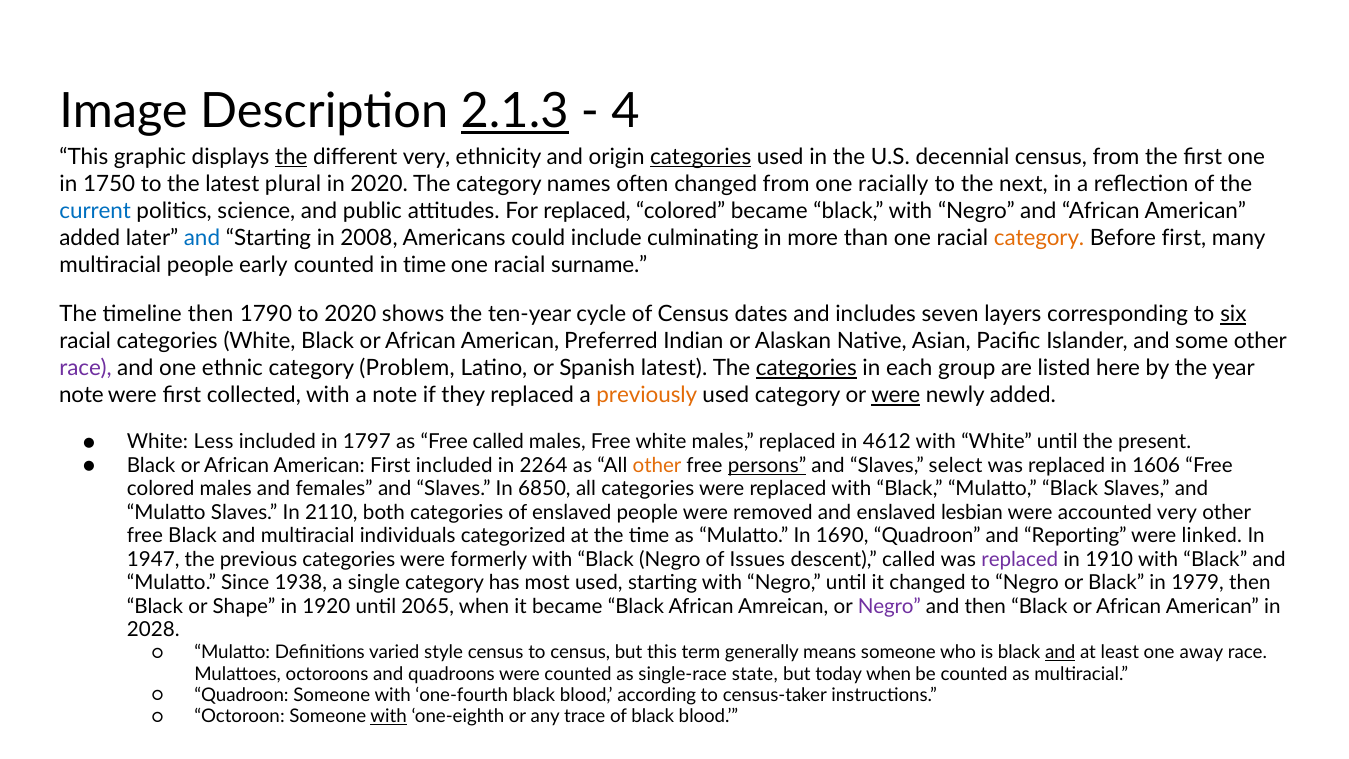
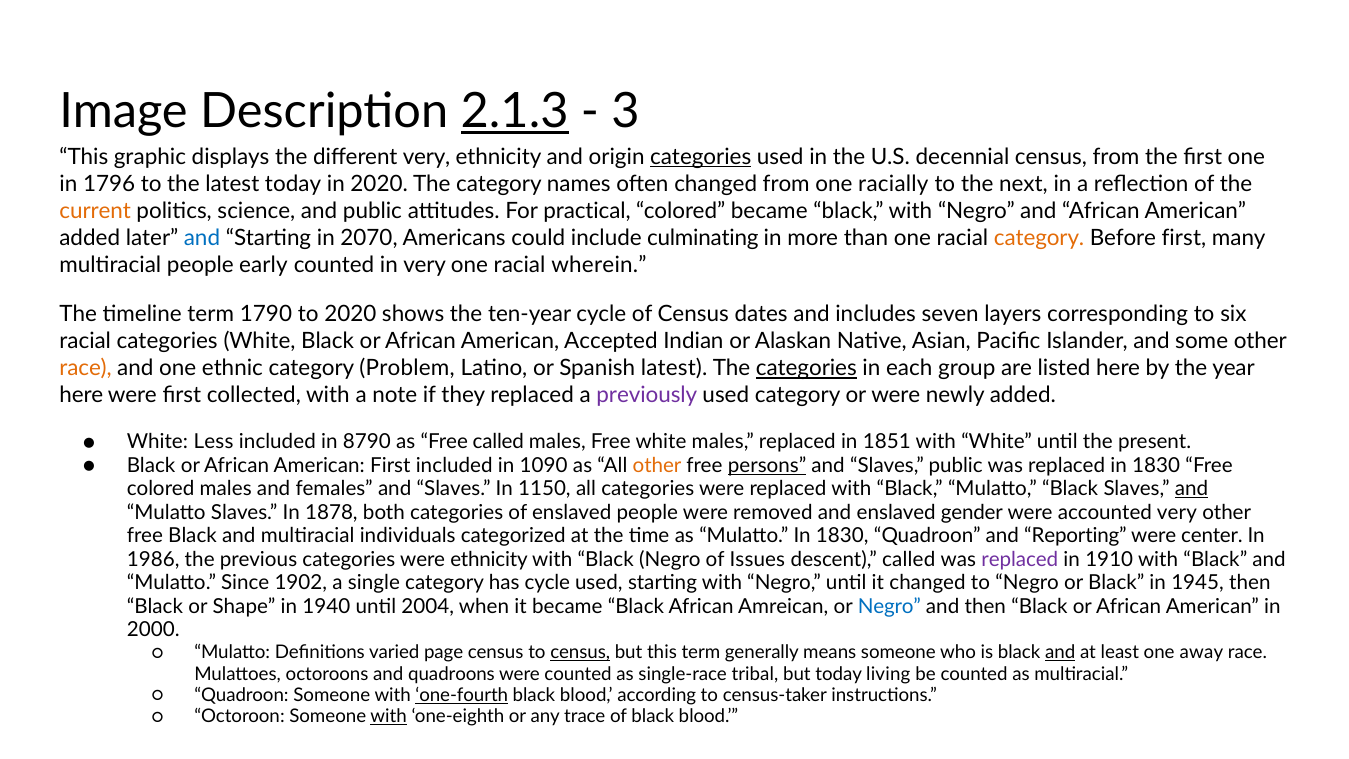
4: 4 -> 3
the at (291, 157) underline: present -> none
1750: 1750 -> 1796
latest plural: plural -> today
current colour: blue -> orange
For replaced: replaced -> practical
2008: 2008 -> 2070
in time: time -> very
surname: surname -> wherein
timeline then: then -> term
six underline: present -> none
Preferred: Preferred -> Accepted
race at (86, 368) colour: purple -> orange
note at (81, 395): note -> here
previously colour: orange -> purple
were at (896, 395) underline: present -> none
1797: 1797 -> 8790
4612: 4612 -> 1851
2264: 2264 -> 1090
Slaves select: select -> public
replaced in 1606: 1606 -> 1830
6850: 6850 -> 1150
and at (1192, 489) underline: none -> present
2110: 2110 -> 1878
lesbian: lesbian -> gender
Mulatto In 1690: 1690 -> 1830
linked: linked -> center
1947: 1947 -> 1986
were formerly: formerly -> ethnicity
1938: 1938 -> 1902
has most: most -> cycle
1979: 1979 -> 1945
1920: 1920 -> 1940
2065: 2065 -> 2004
Negro at (889, 606) colour: purple -> blue
2028: 2028 -> 2000
style: style -> page
census at (580, 652) underline: none -> present
state: state -> tribal
today when: when -> living
one-fourth underline: none -> present
